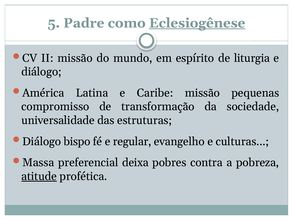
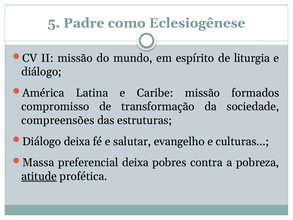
Eclesiogênese underline: present -> none
pequenas: pequenas -> formados
universalidade: universalidade -> compreensões
Diálogo bispo: bispo -> deixa
regular: regular -> salutar
